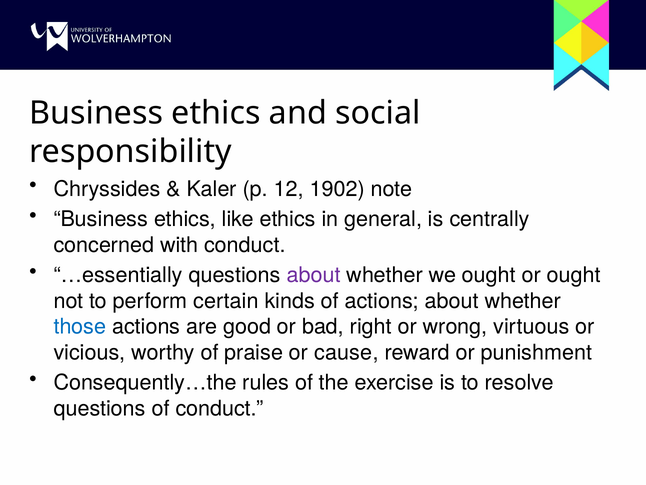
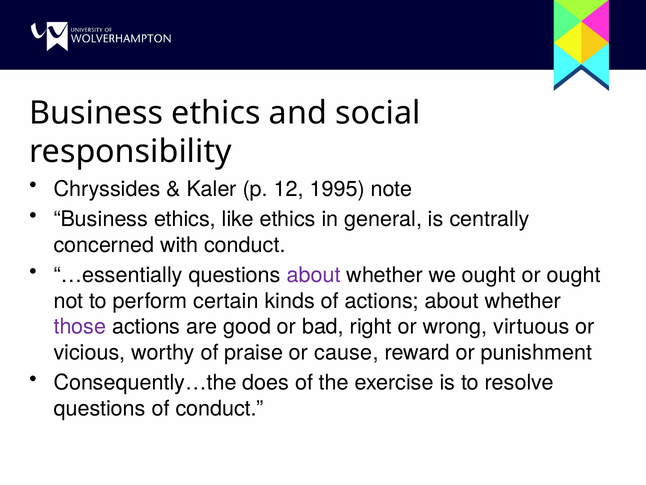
1902: 1902 -> 1995
those colour: blue -> purple
rules: rules -> does
